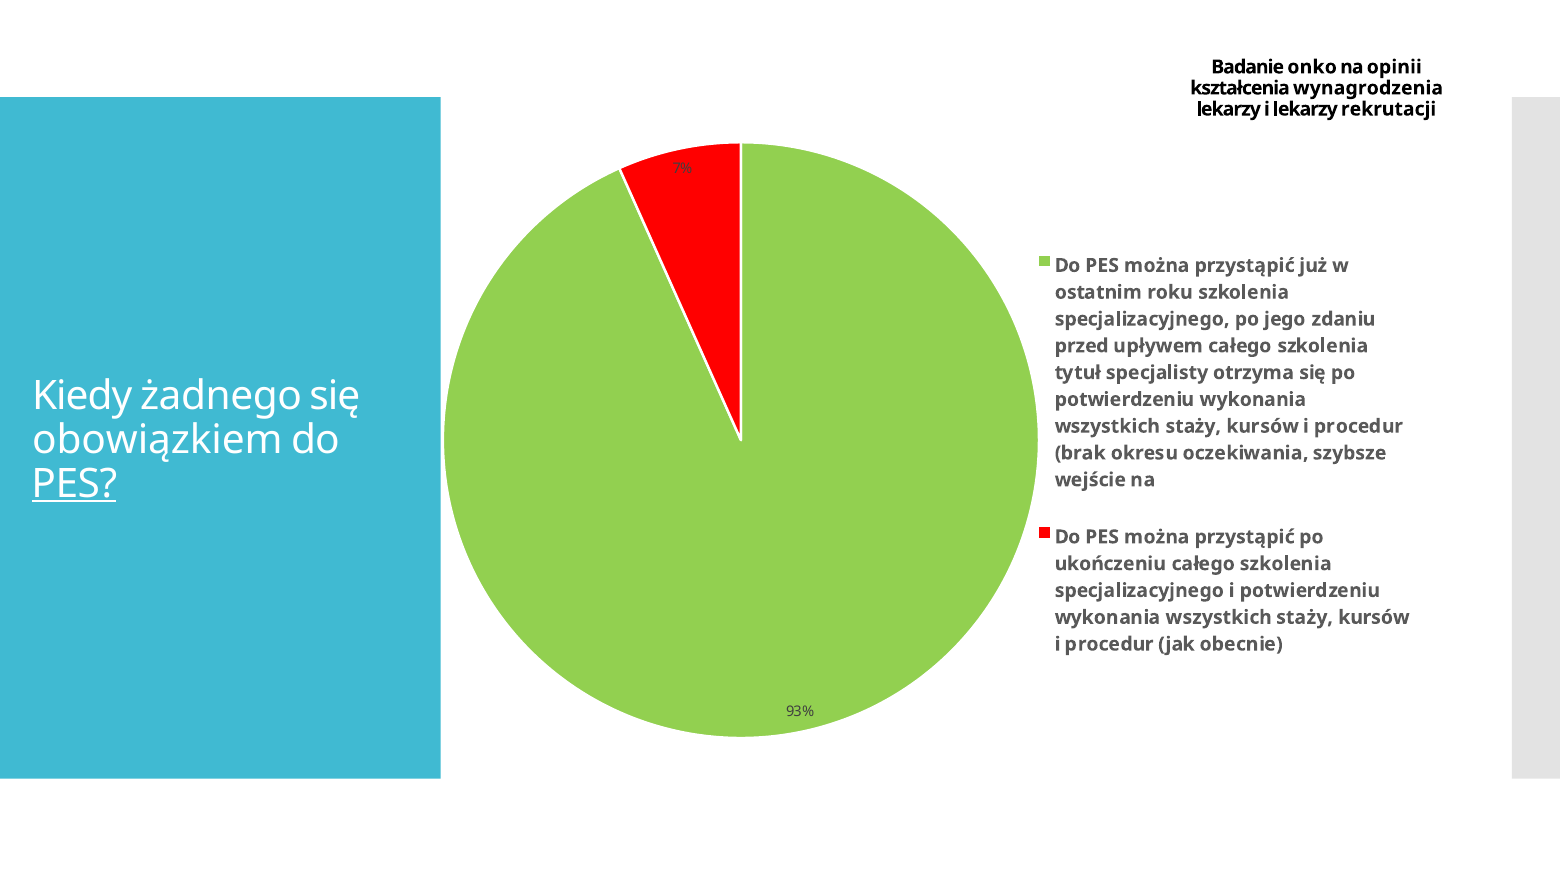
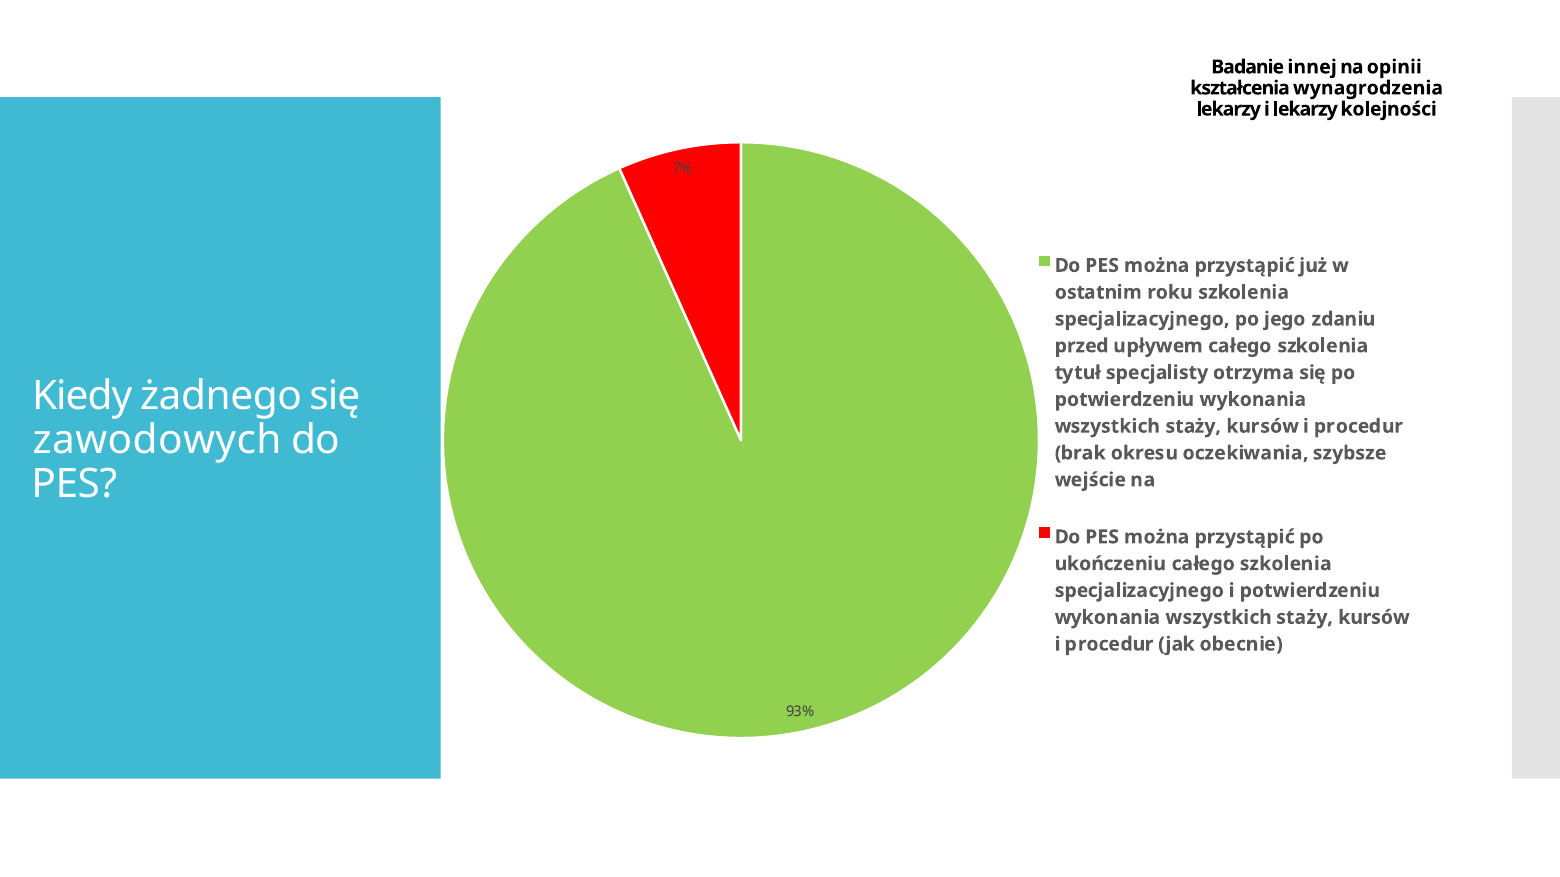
onko: onko -> innej
rekrutacji: rekrutacji -> kolejności
obowiązkiem: obowiązkiem -> zawodowych
PES at (74, 484) underline: present -> none
